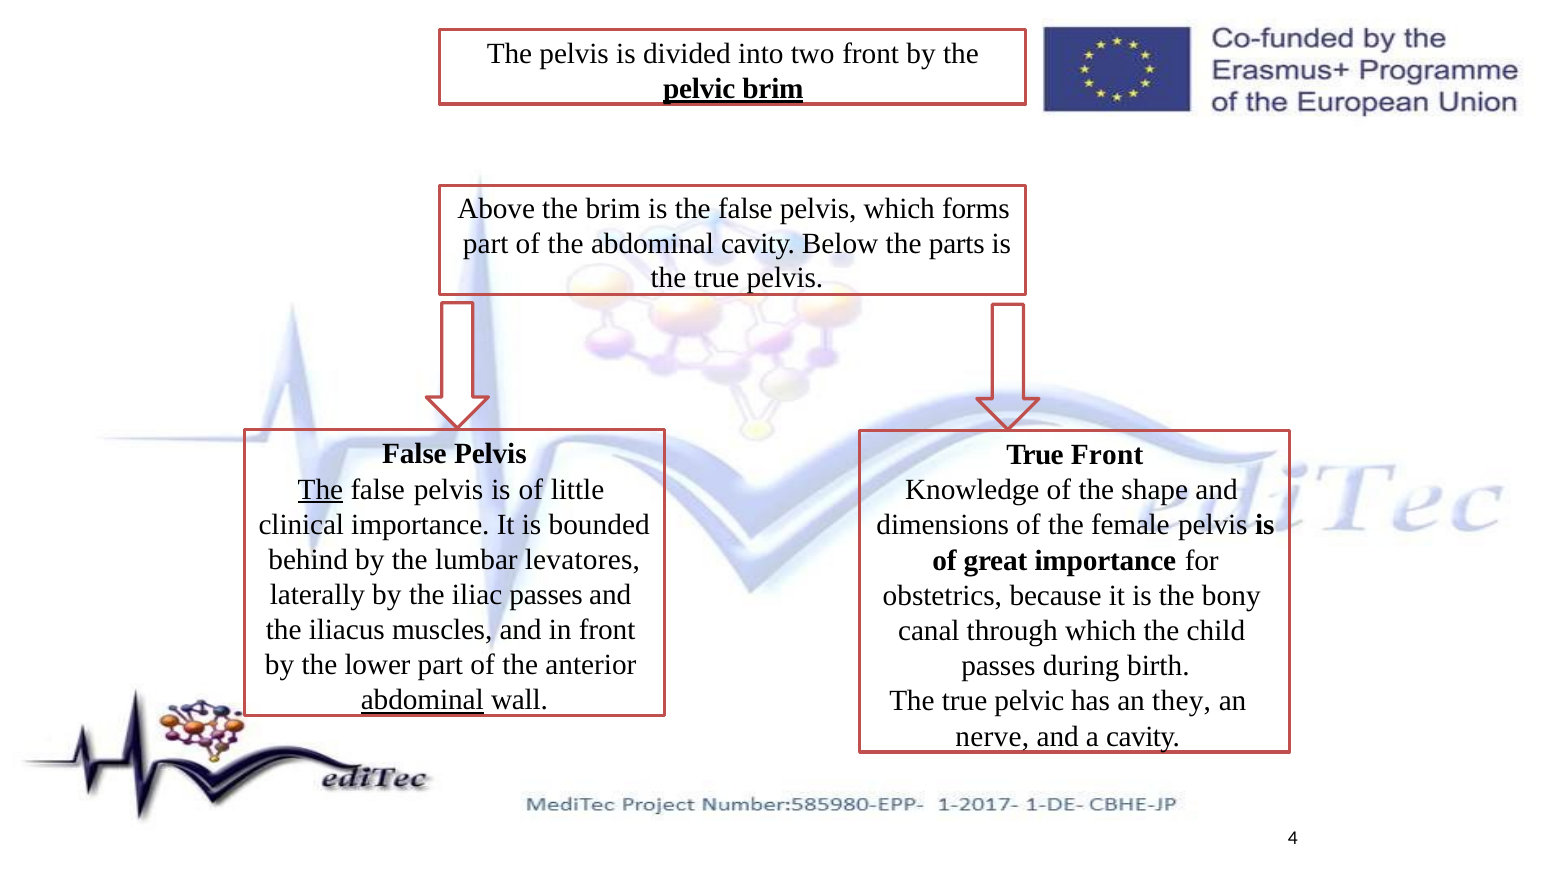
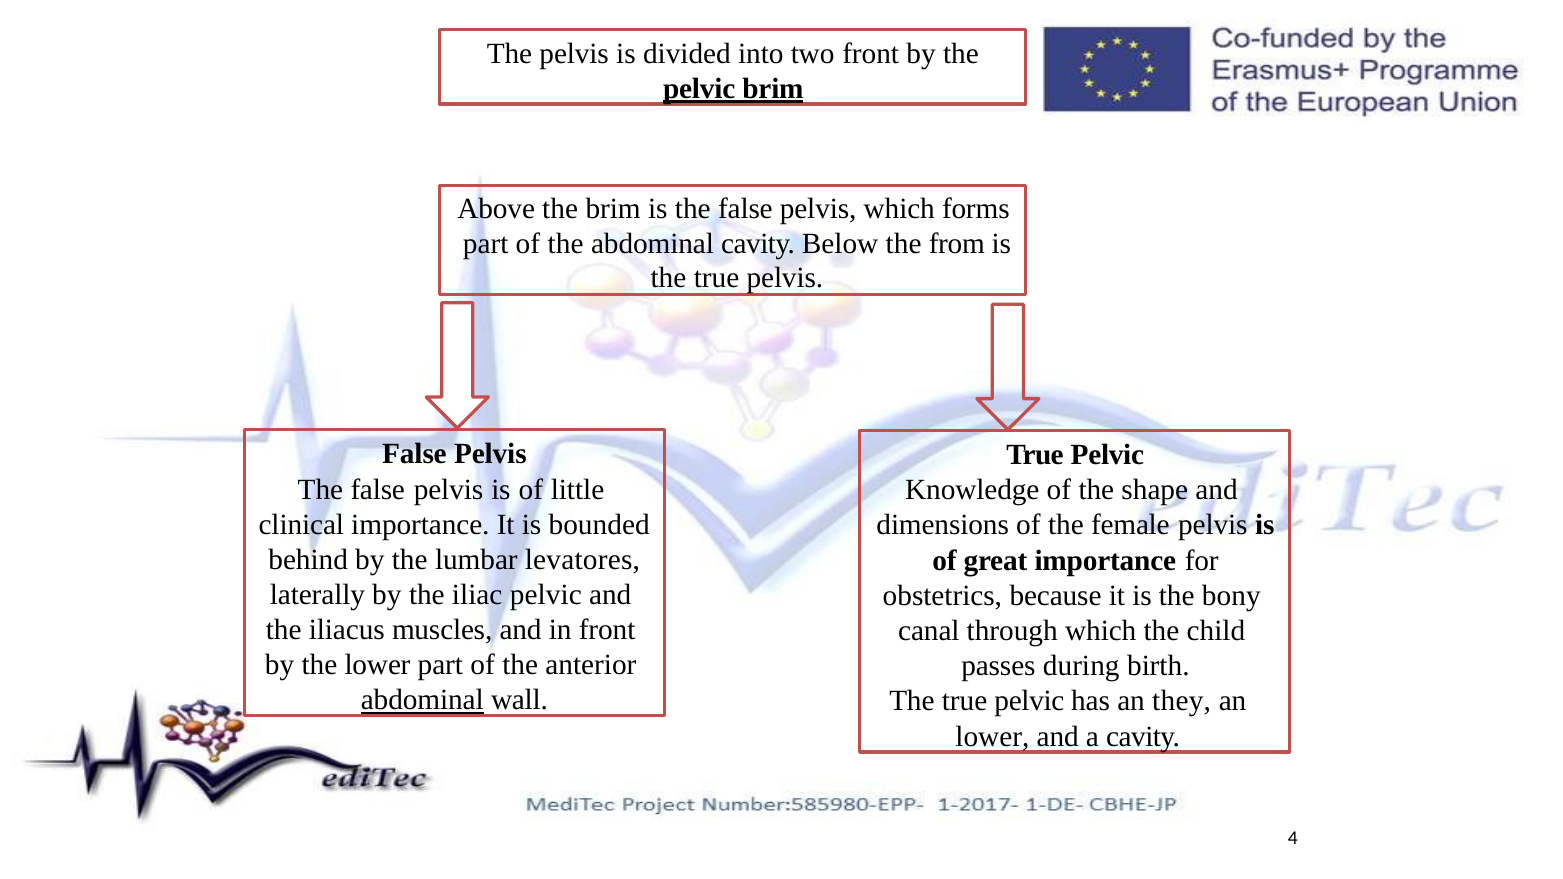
parts: parts -> from
Front at (1107, 455): Front -> Pelvic
The at (320, 489) underline: present -> none
iliac passes: passes -> pelvic
nerve at (992, 737): nerve -> lower
